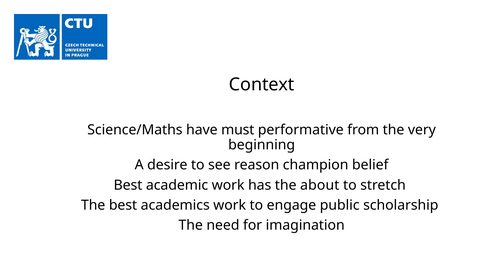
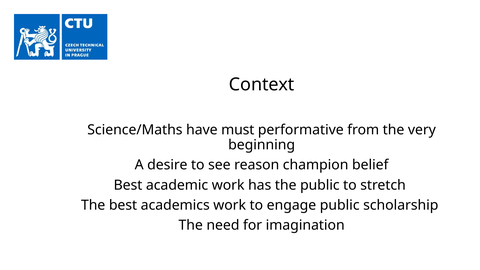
the about: about -> public
